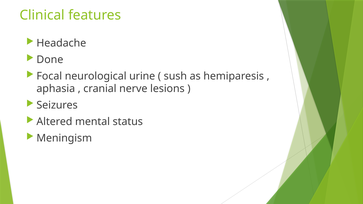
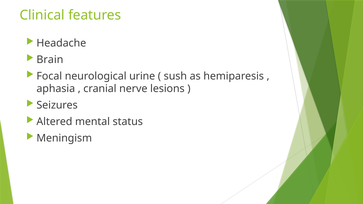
Done: Done -> Brain
